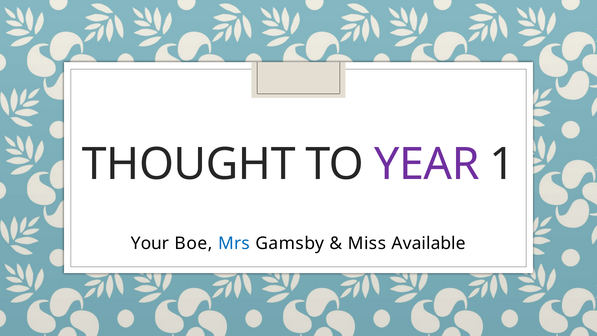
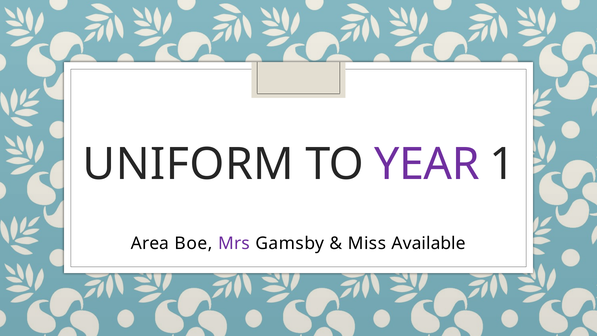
THOUGHT: THOUGHT -> UNIFORM
Your: Your -> Area
Mrs colour: blue -> purple
